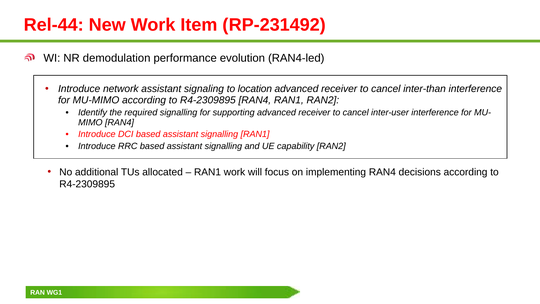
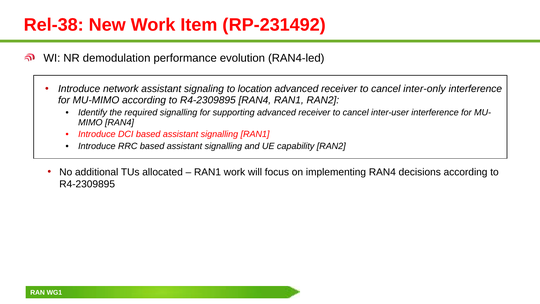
Rel-44: Rel-44 -> Rel-38
inter-than: inter-than -> inter-only
